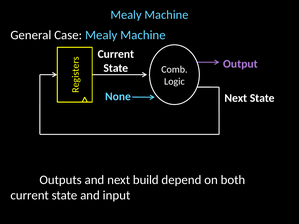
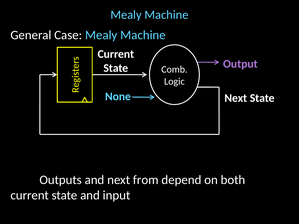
build: build -> from
